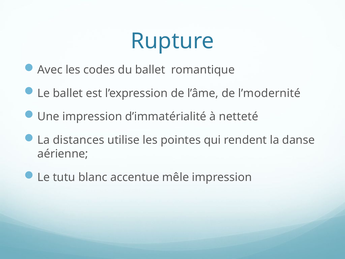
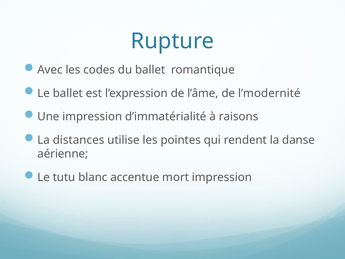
netteté: netteté -> raisons
mêle: mêle -> mort
